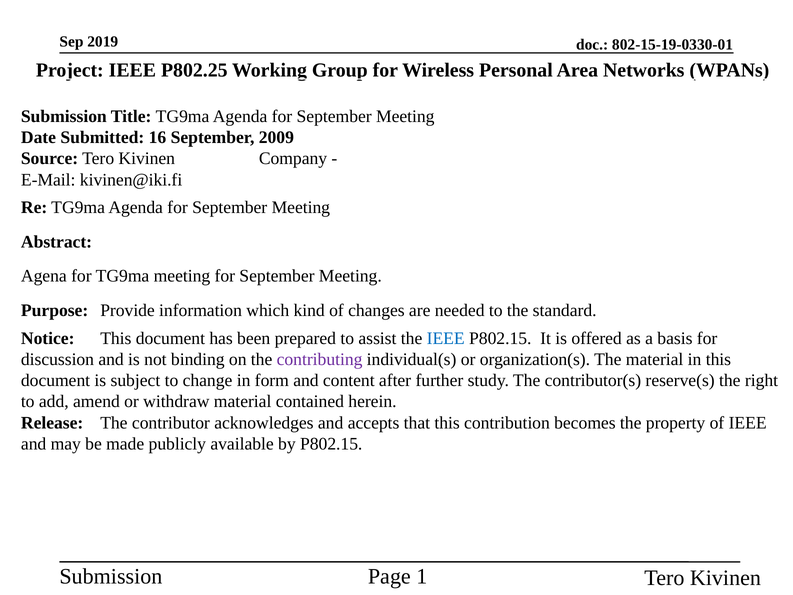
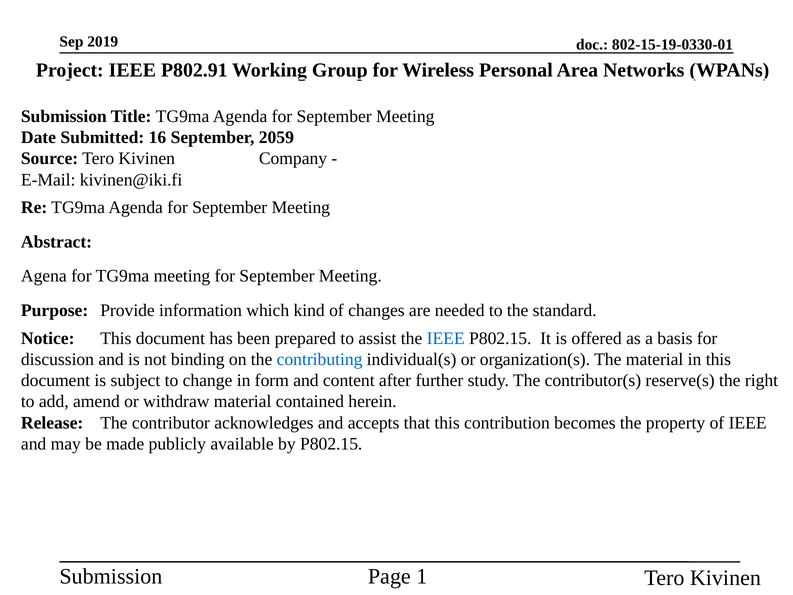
P802.25: P802.25 -> P802.91
2009: 2009 -> 2059
contributing colour: purple -> blue
